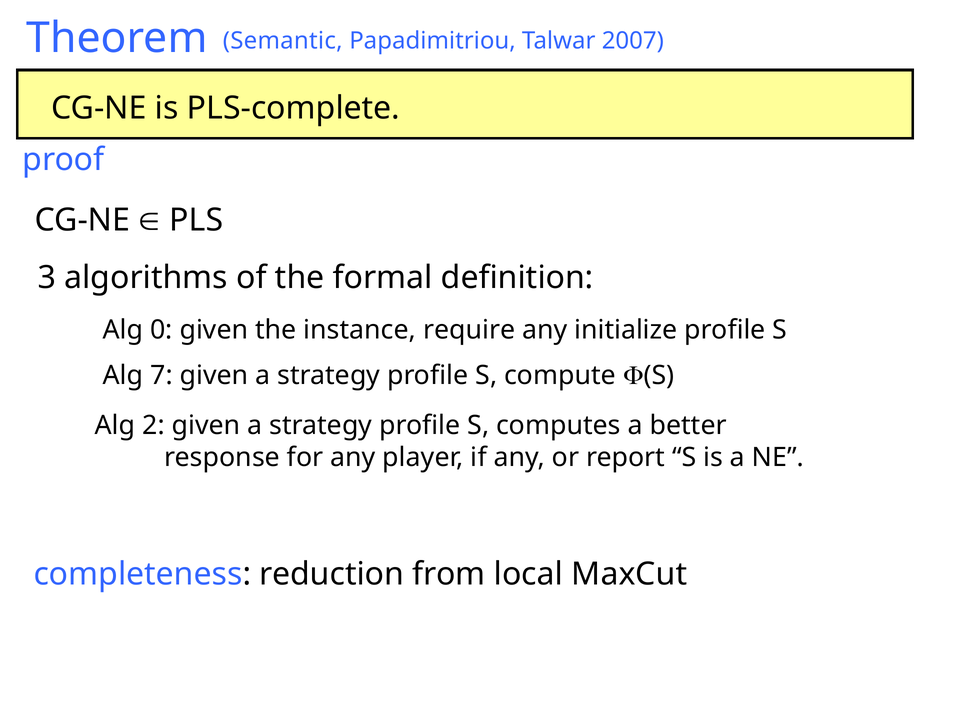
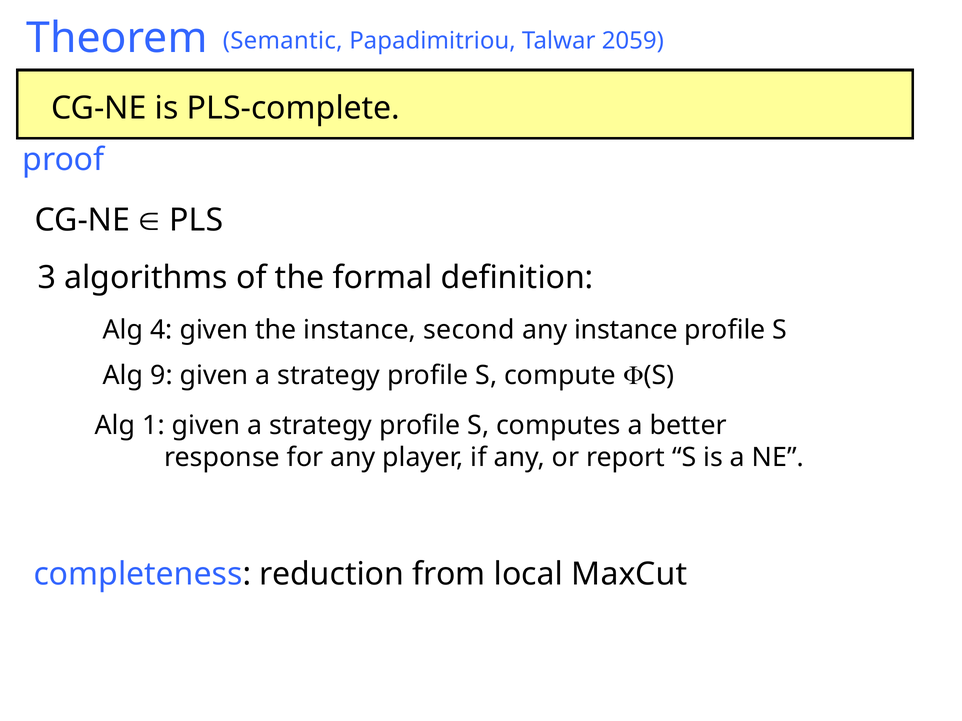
2007: 2007 -> 2059
0: 0 -> 4
require: require -> second
any initialize: initialize -> instance
7: 7 -> 9
2: 2 -> 1
